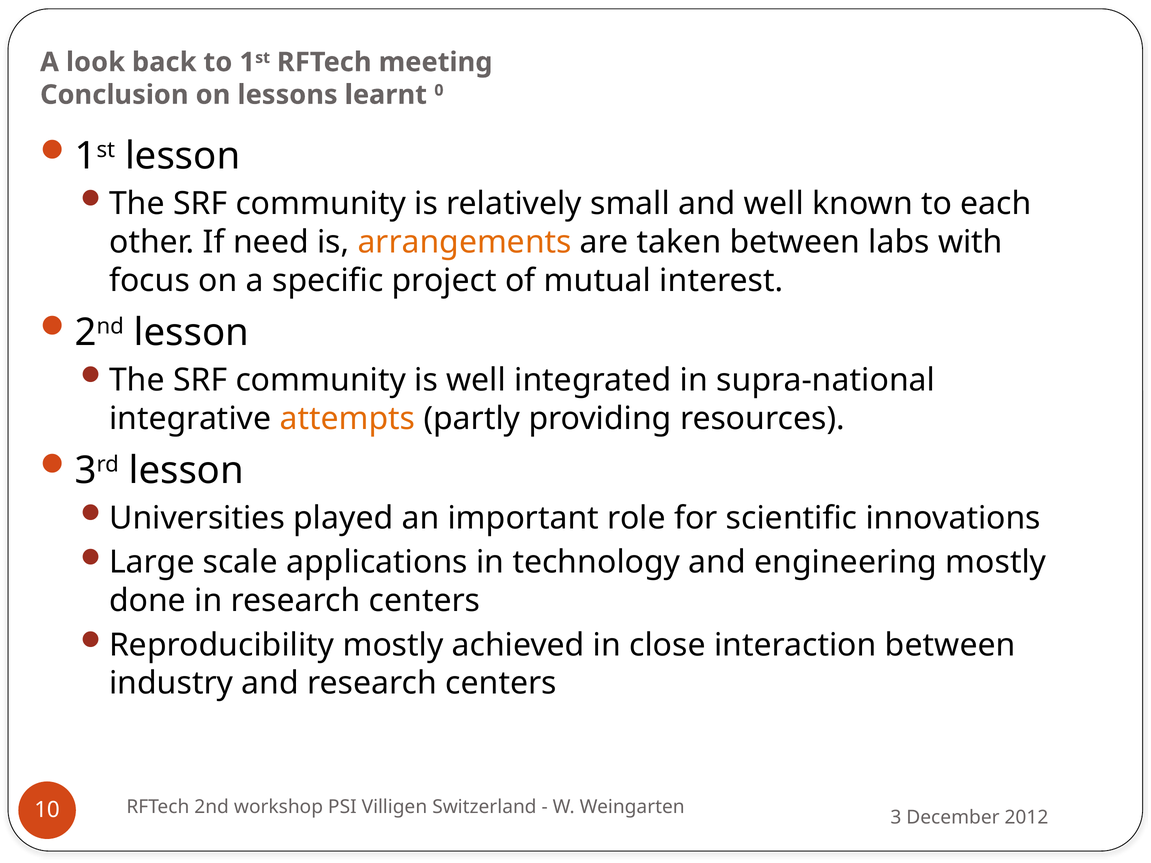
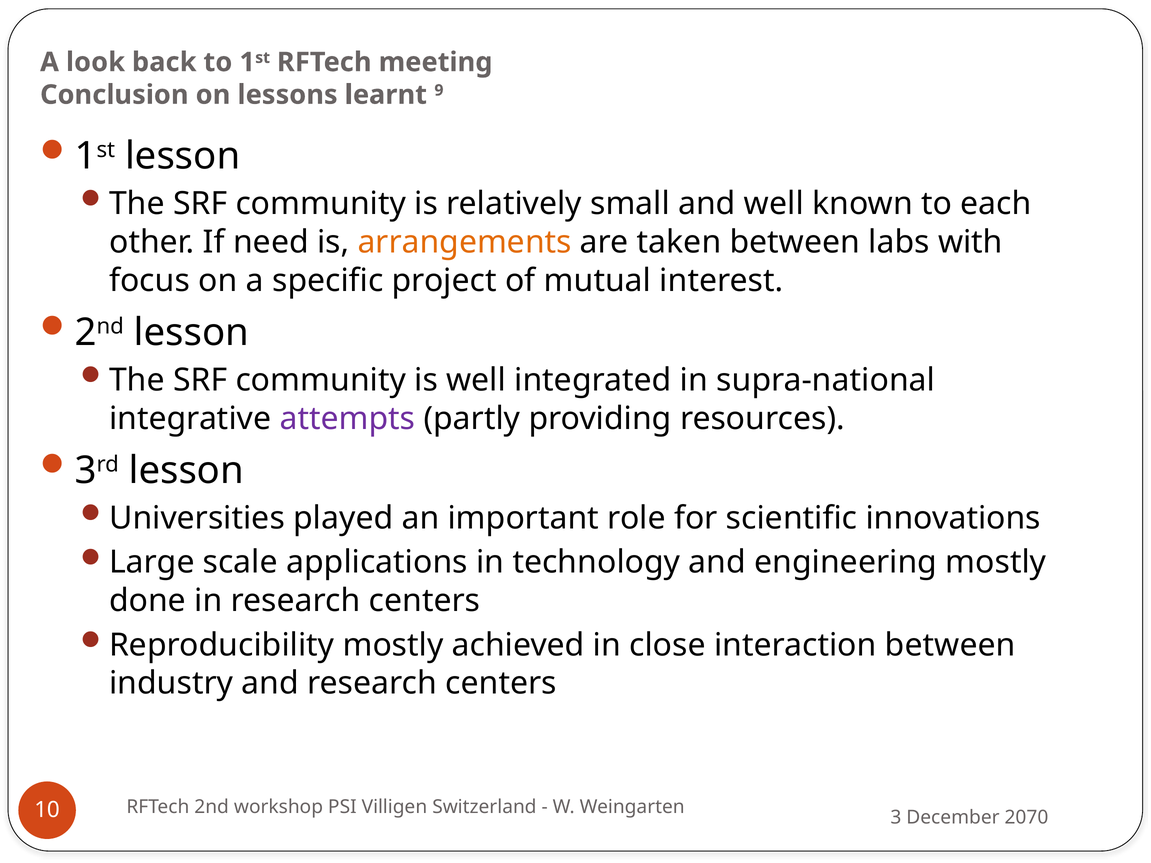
0: 0 -> 9
attempts colour: orange -> purple
2012: 2012 -> 2070
